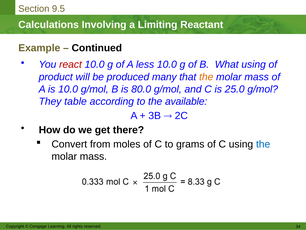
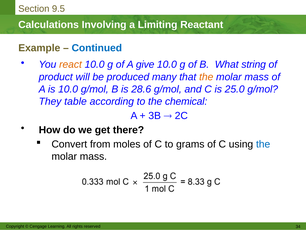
Continued colour: black -> blue
react colour: red -> orange
less: less -> give
What using: using -> string
80.0: 80.0 -> 28.6
available: available -> chemical
